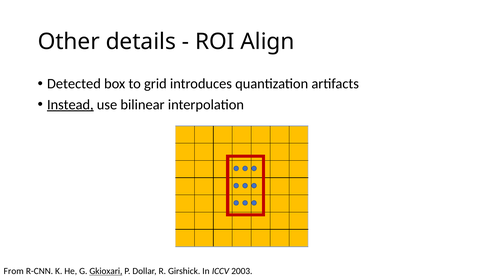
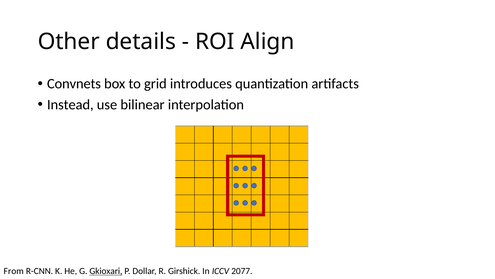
Detected: Detected -> Convnets
Instead underline: present -> none
2003: 2003 -> 2077
